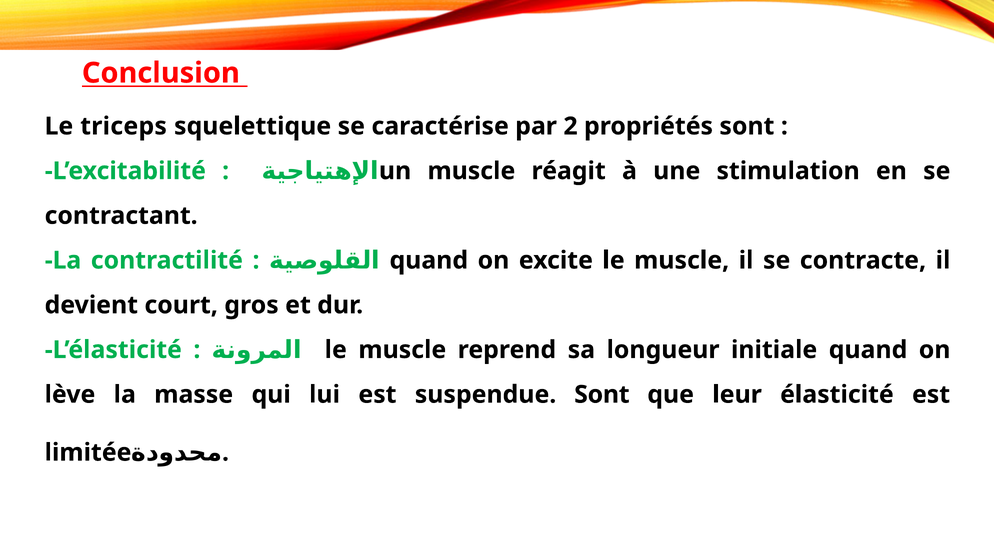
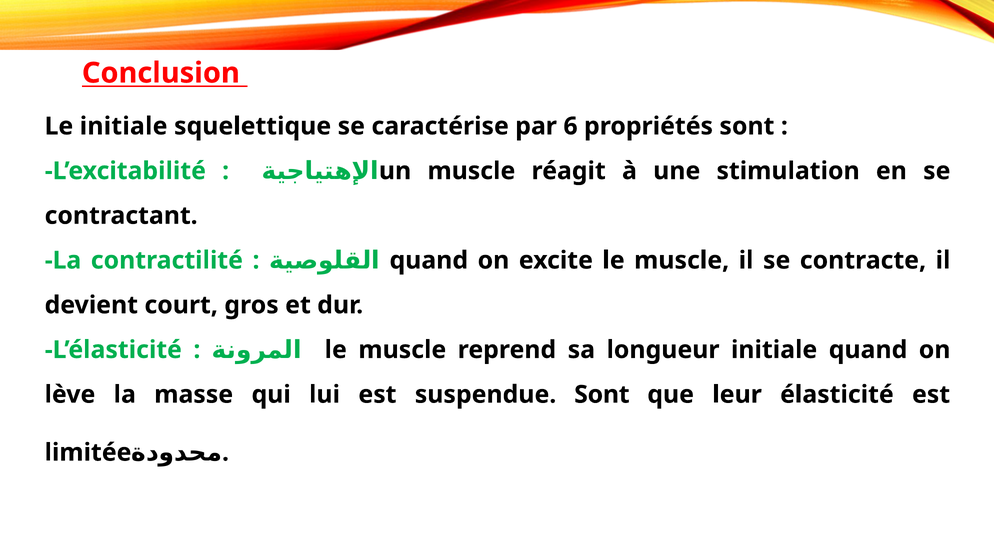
Le triceps: triceps -> initiale
2: 2 -> 6
